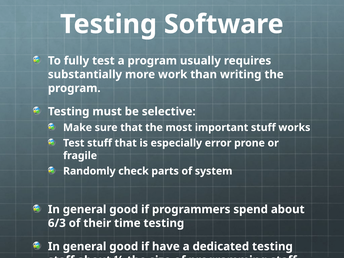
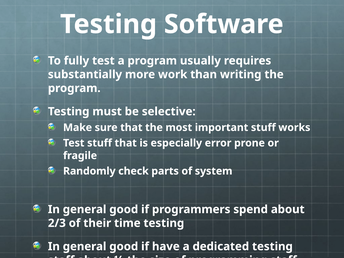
6/3: 6/3 -> 2/3
